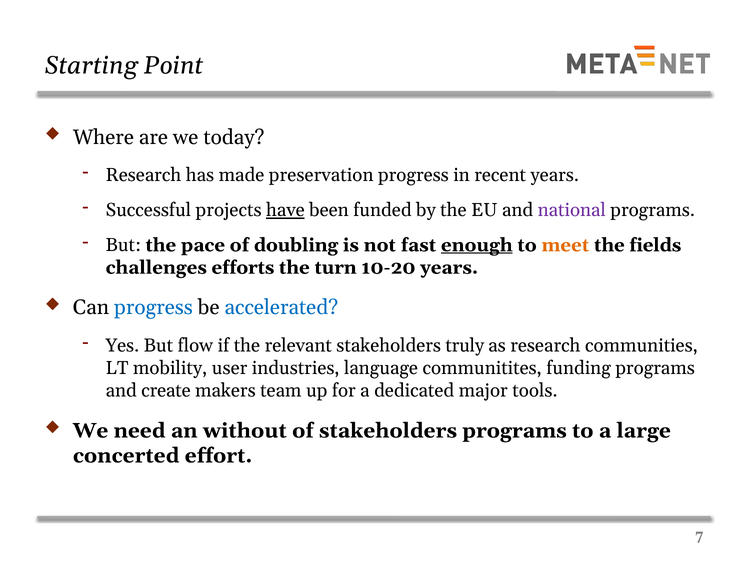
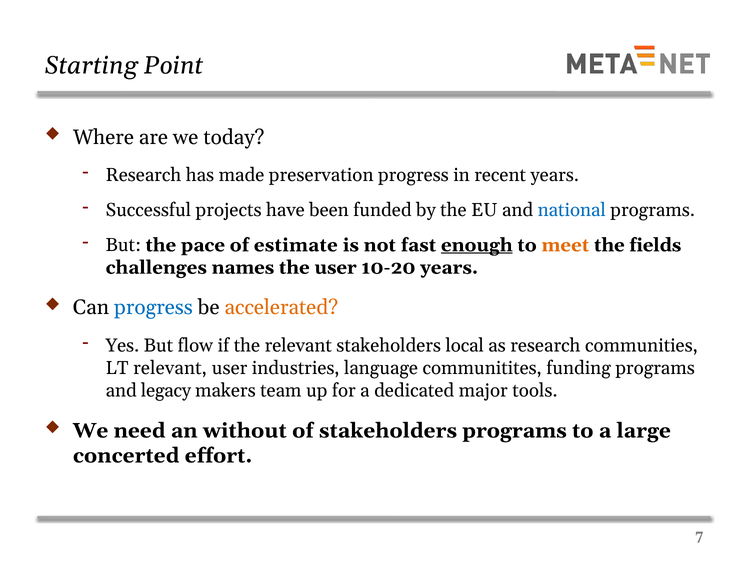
have underline: present -> none
national colour: purple -> blue
doubling: doubling -> estimate
efforts: efforts -> names
the turn: turn -> user
accelerated colour: blue -> orange
truly: truly -> local
LT mobility: mobility -> relevant
create: create -> legacy
